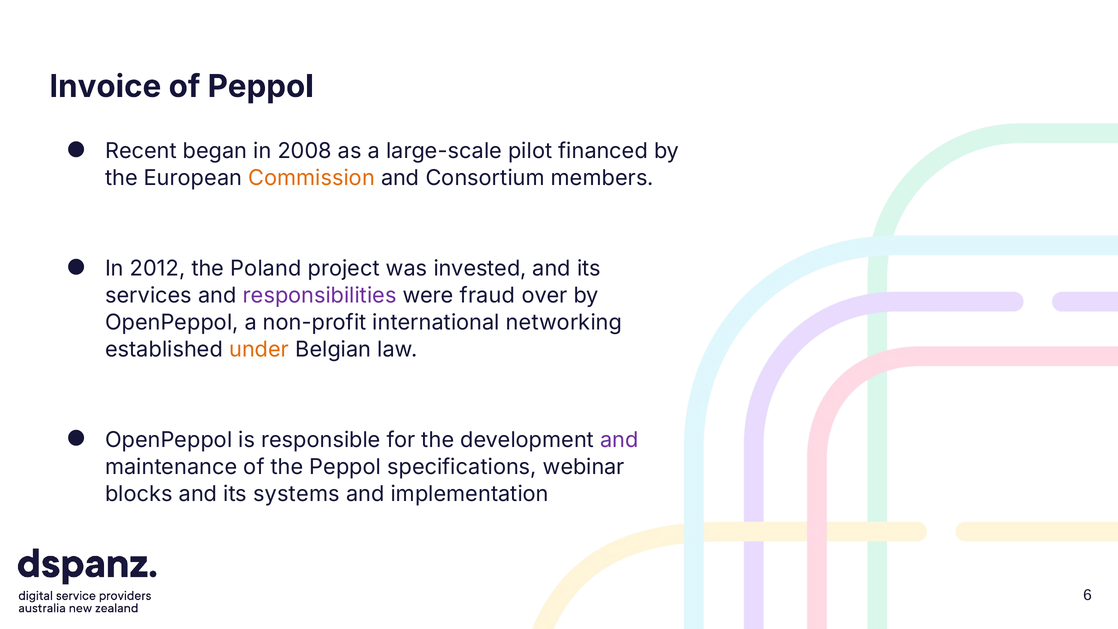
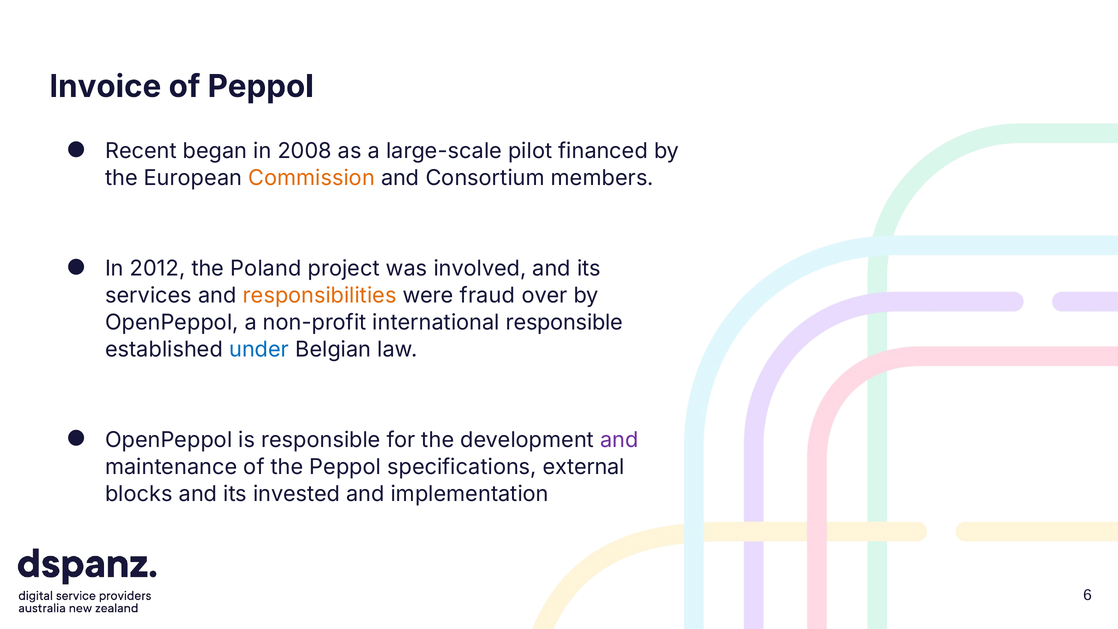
invested: invested -> involved
responsibilities colour: purple -> orange
international networking: networking -> responsible
under colour: orange -> blue
webinar: webinar -> external
systems: systems -> invested
